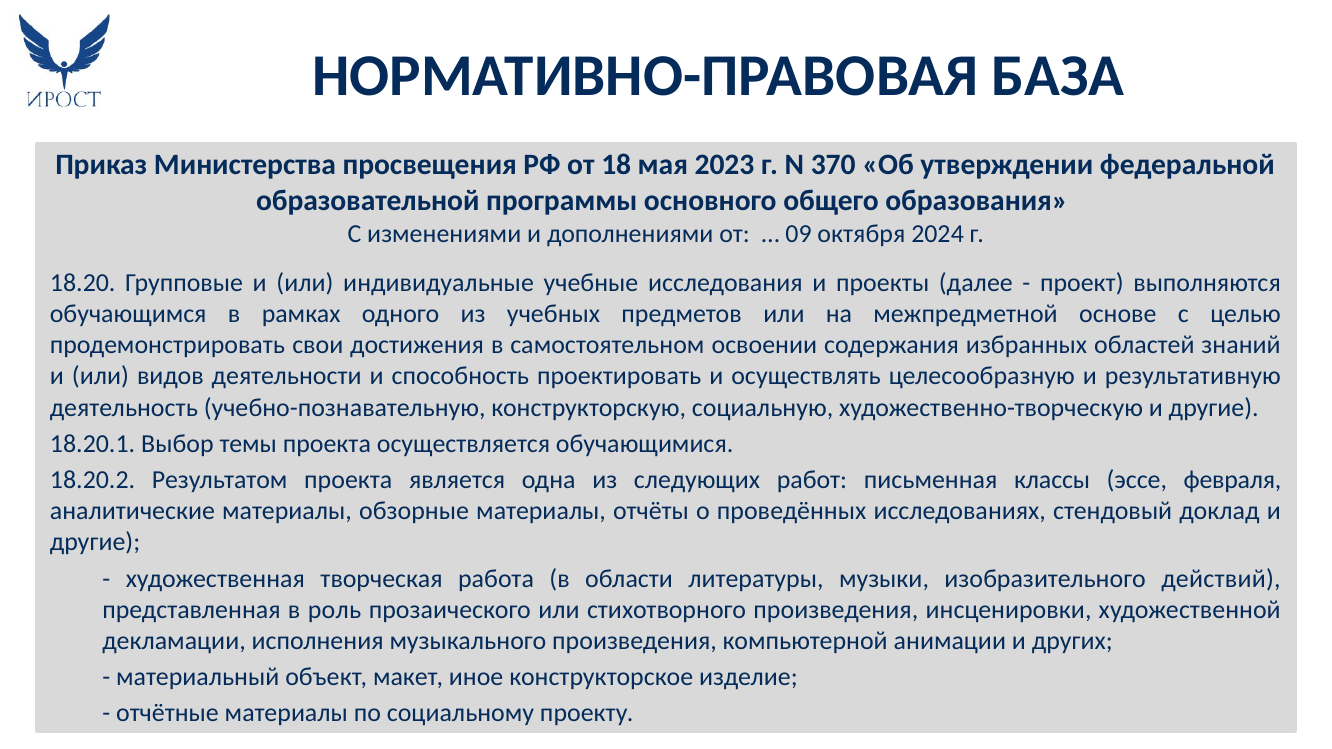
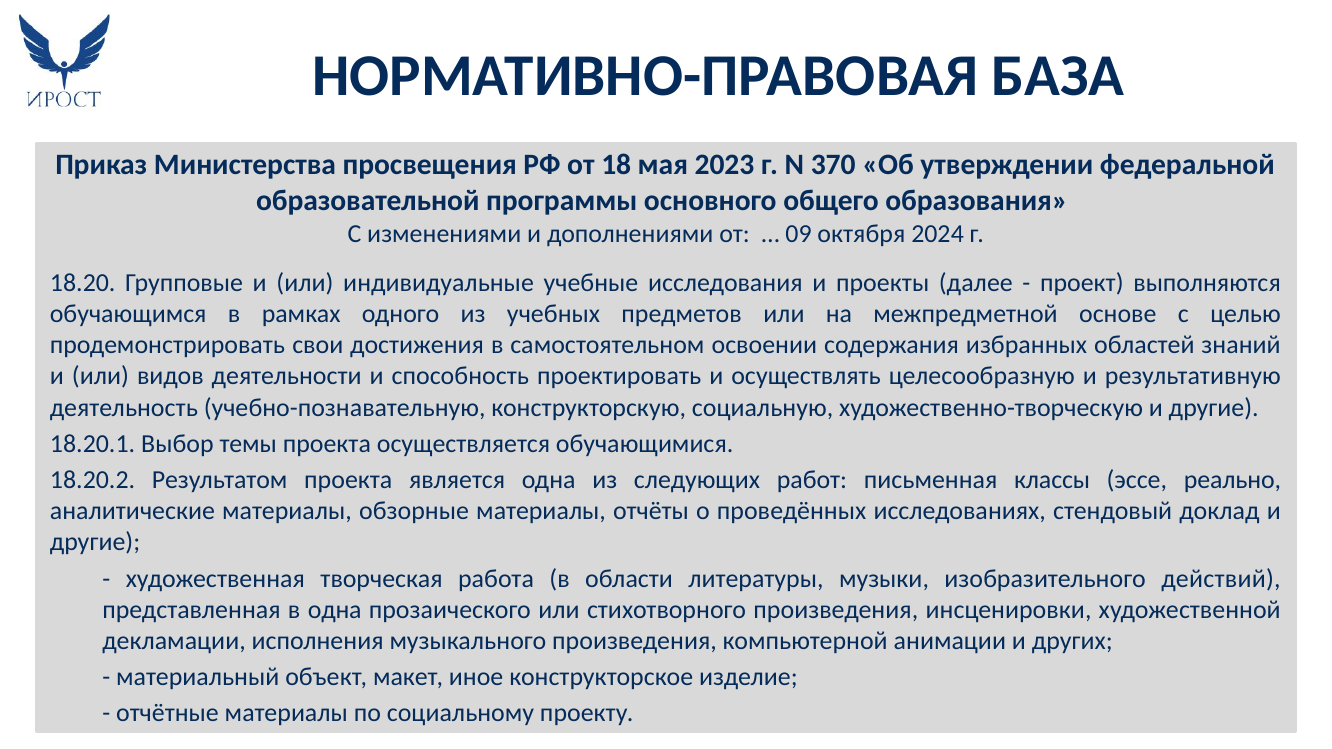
февраля: февраля -> реально
в роль: роль -> одна
